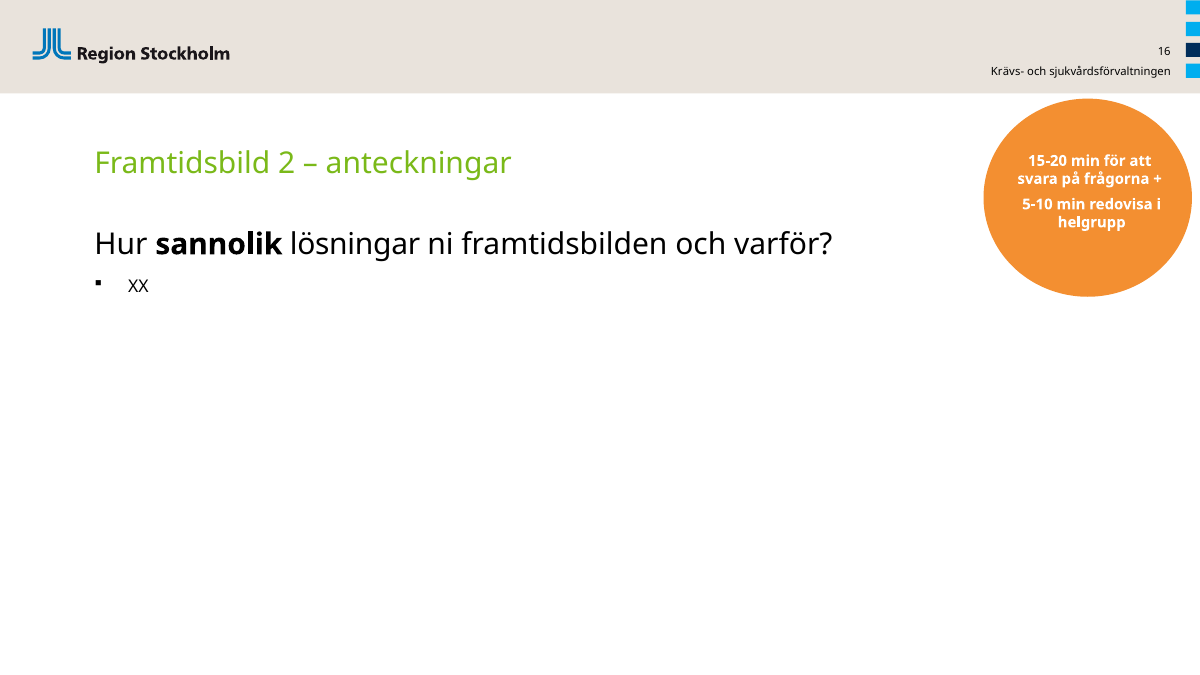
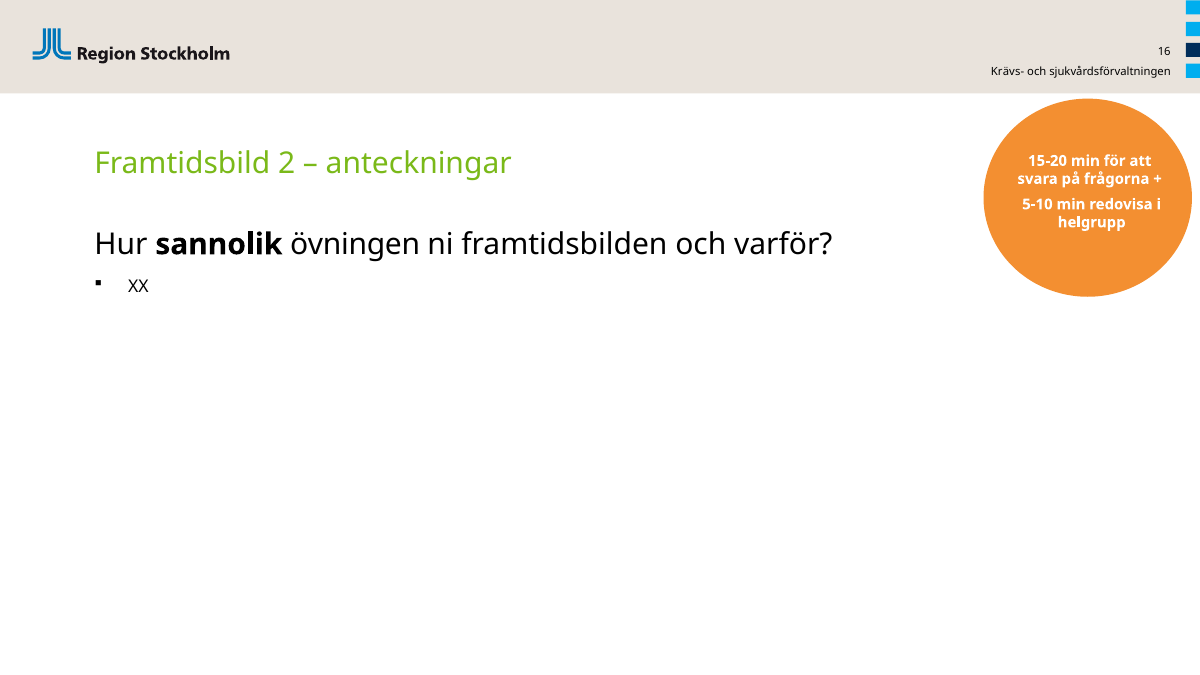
lösningar: lösningar -> övningen
